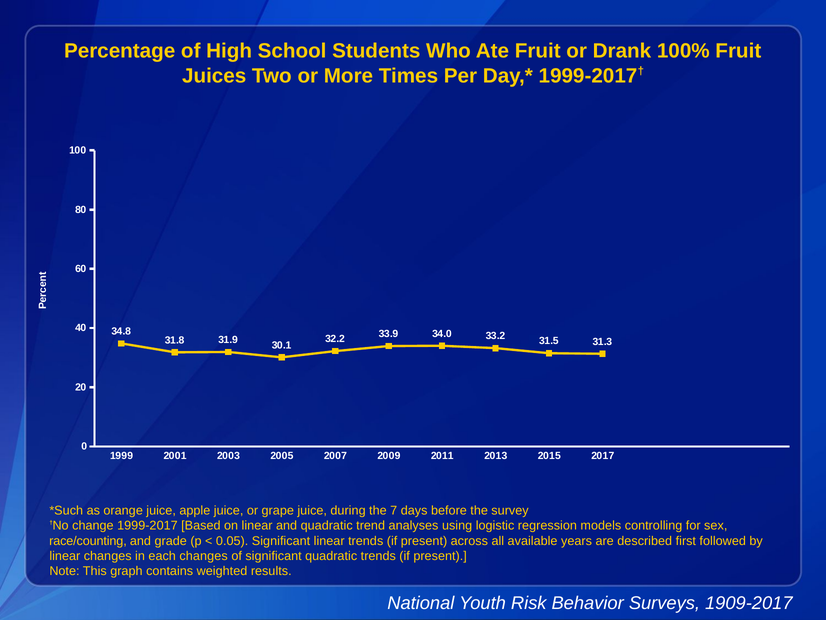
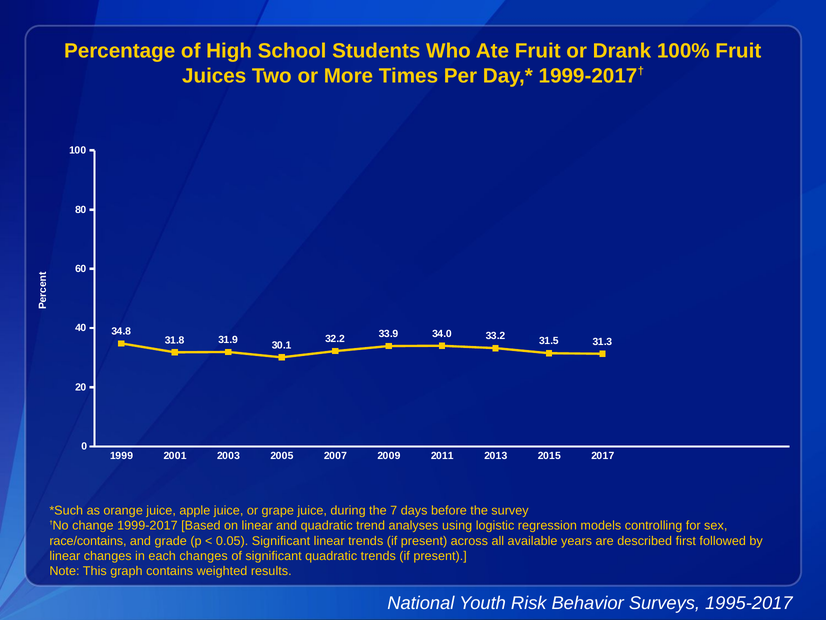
race/counting: race/counting -> race/contains
1909-2017: 1909-2017 -> 1995-2017
